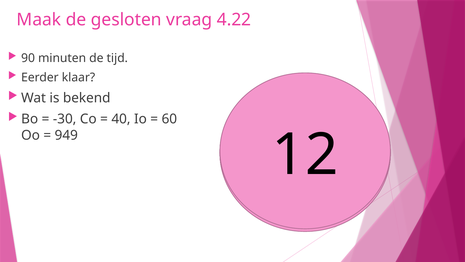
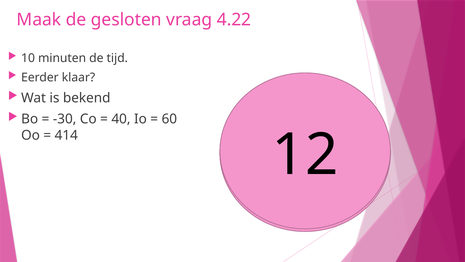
90 at (28, 58): 90 -> 10
949: 949 -> 414
